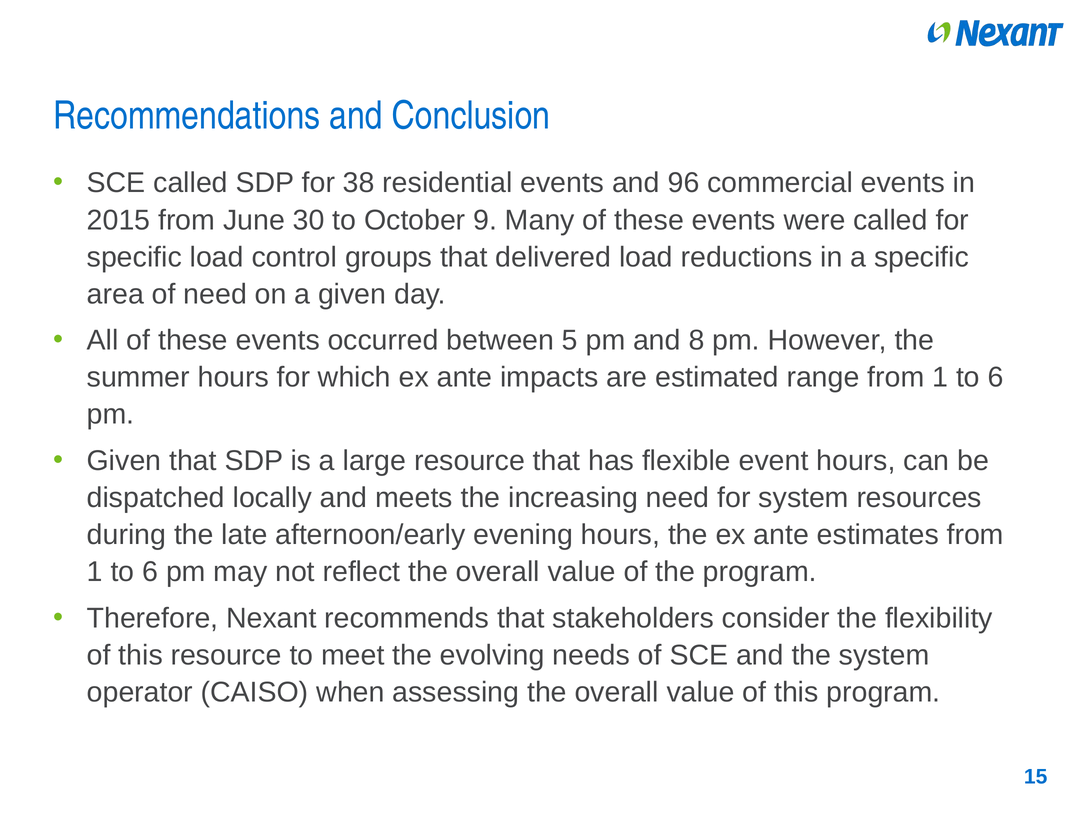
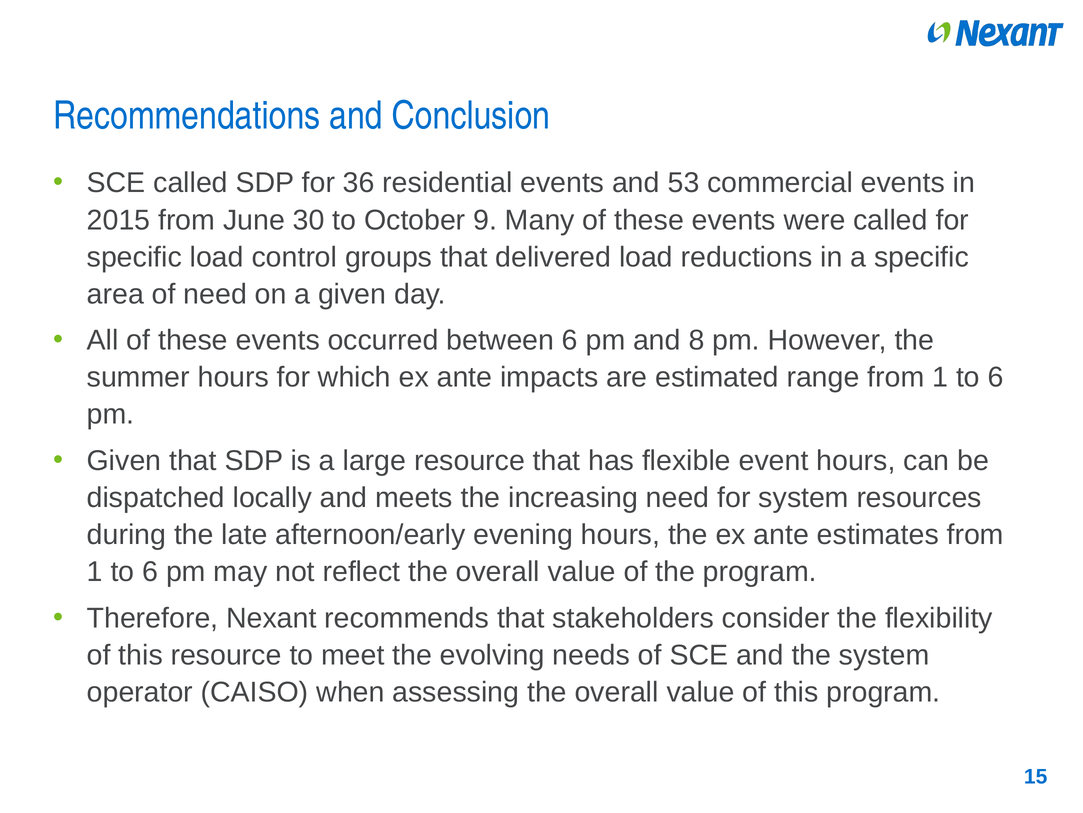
38: 38 -> 36
96: 96 -> 53
between 5: 5 -> 6
